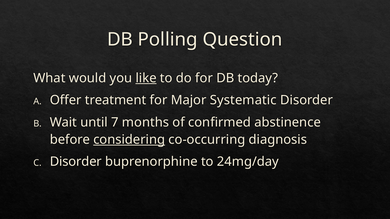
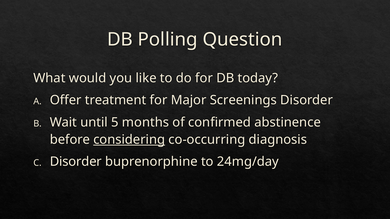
like underline: present -> none
Systematic: Systematic -> Screenings
7: 7 -> 5
